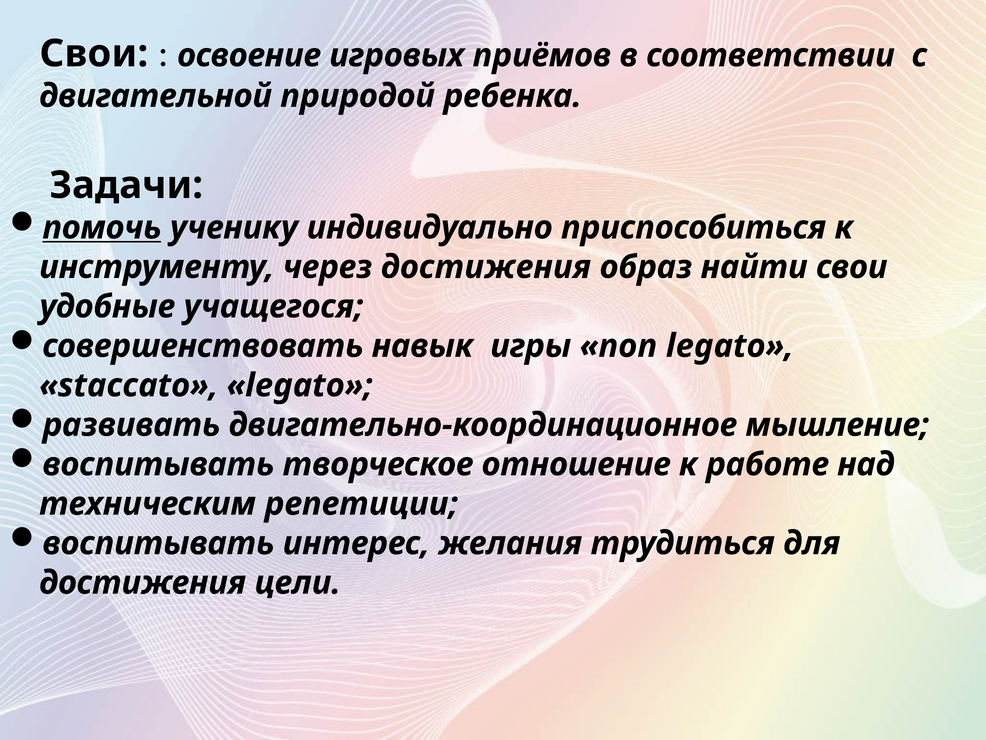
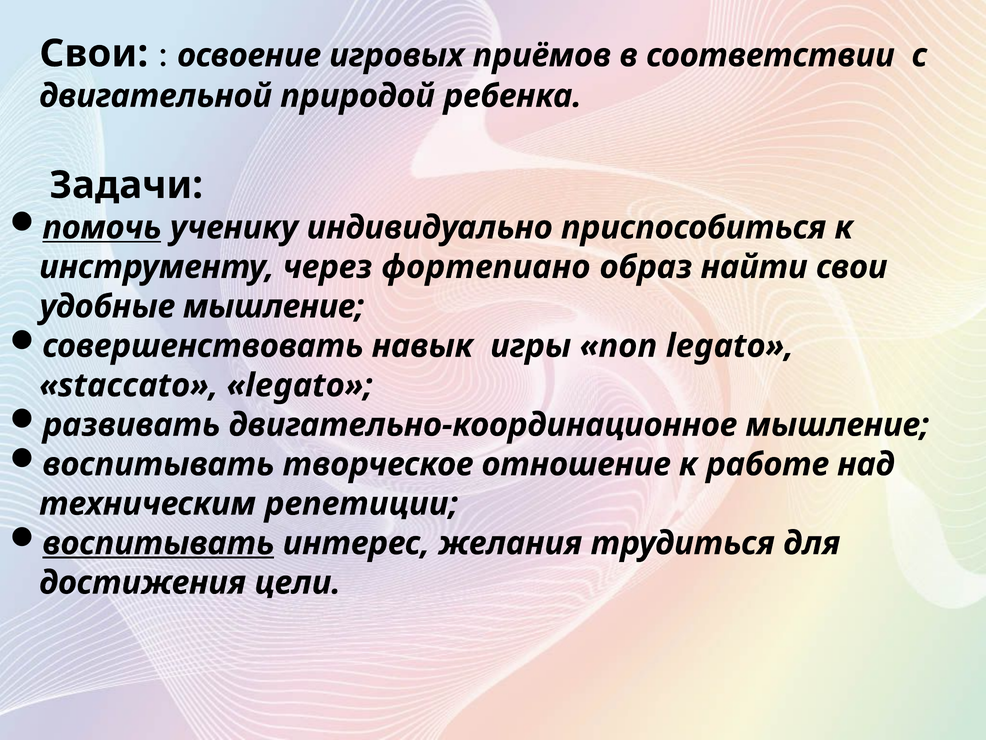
через достижения: достижения -> фортепиано
удобные учащегося: учащегося -> мышление
воспитывать at (158, 543) underline: none -> present
